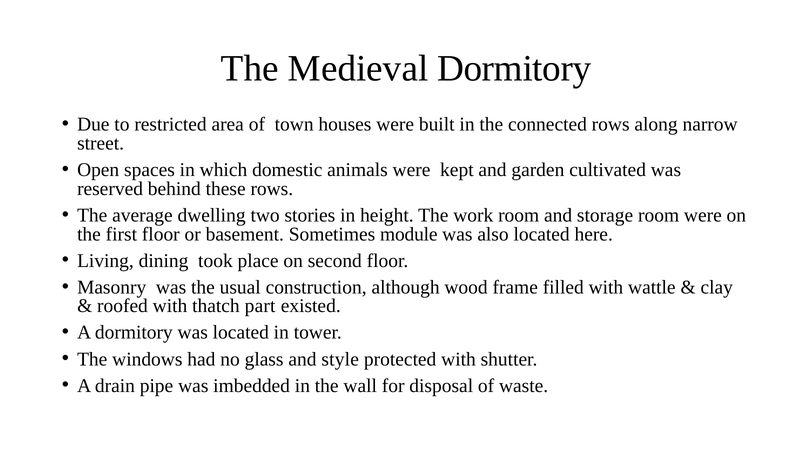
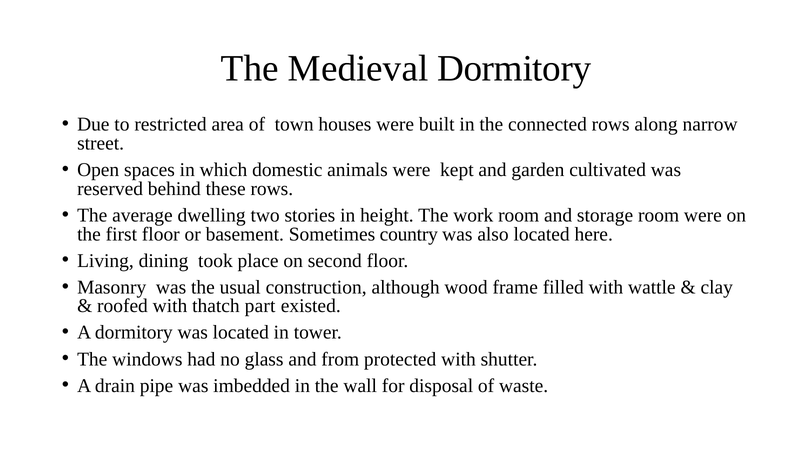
module: module -> country
style: style -> from
